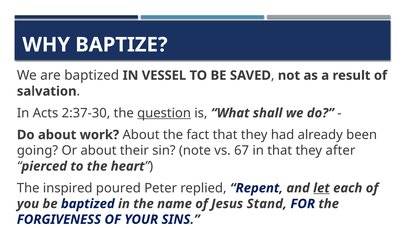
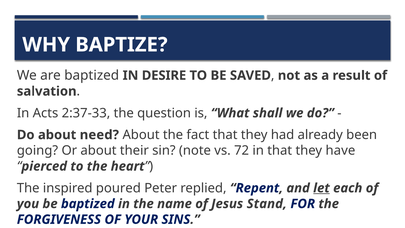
VESSEL: VESSEL -> DESIRE
2:37-30: 2:37-30 -> 2:37-33
question underline: present -> none
work: work -> need
67: 67 -> 72
after: after -> have
